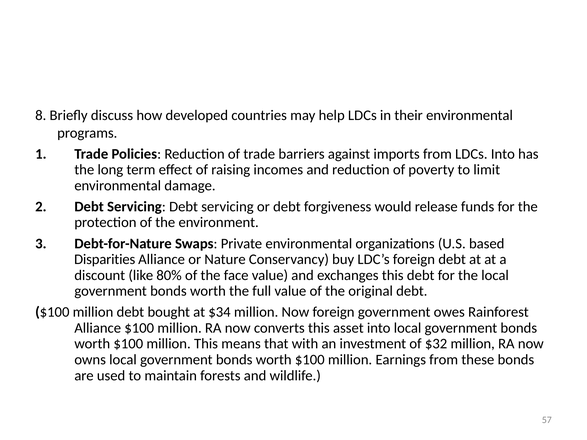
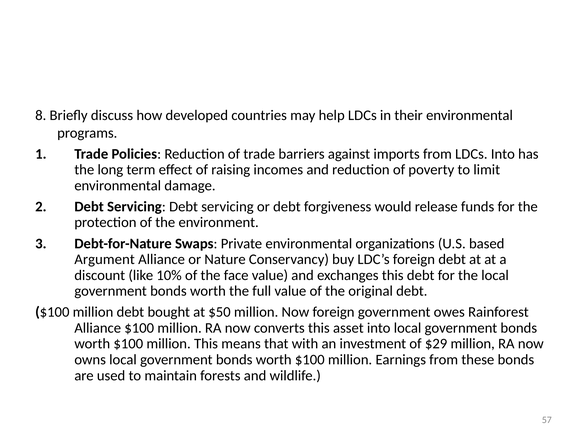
Disparities: Disparities -> Argument
80%: 80% -> 10%
$34: $34 -> $50
$32: $32 -> $29
